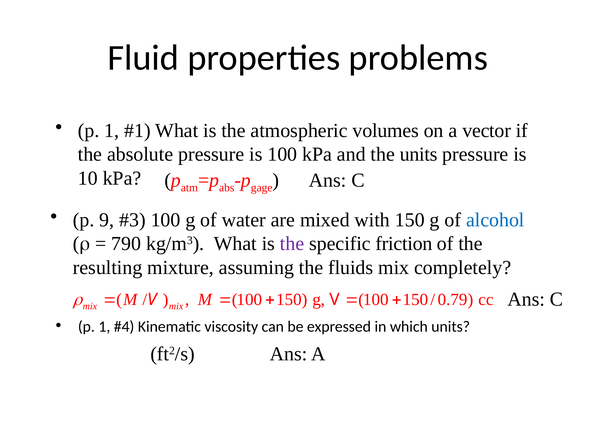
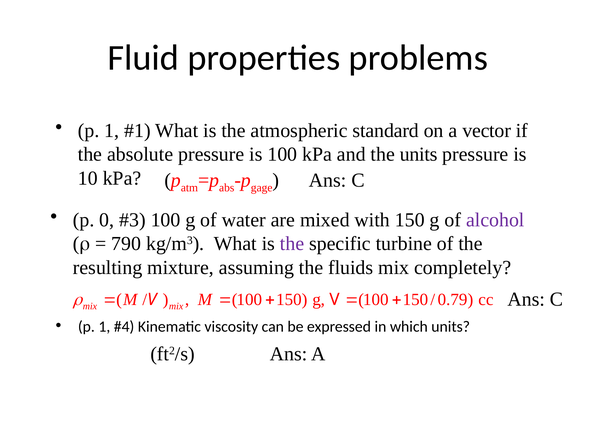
volumes: volumes -> standard
9: 9 -> 0
alcohol colour: blue -> purple
friction: friction -> turbine
